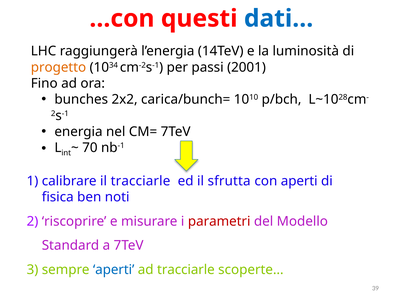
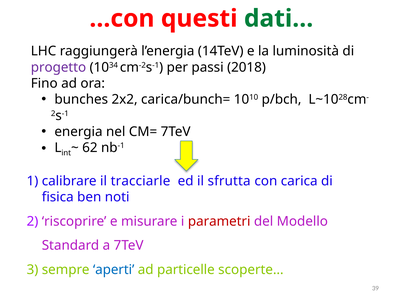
dati… colour: blue -> green
progetto colour: orange -> purple
2001: 2001 -> 2018
70: 70 -> 62
con aperti: aperti -> carica
ad tracciarle: tracciarle -> particelle
